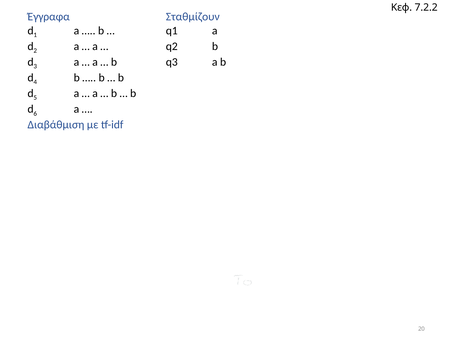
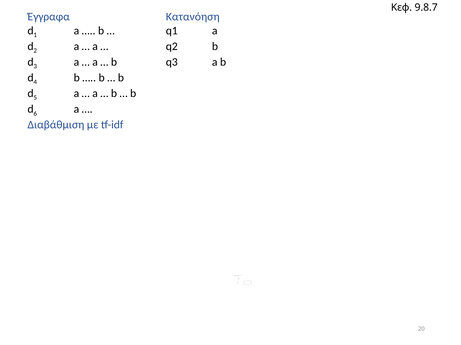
7.2.2: 7.2.2 -> 9.8.7
Σταθμίζουν: Σταθμίζουν -> Κατανόηση
